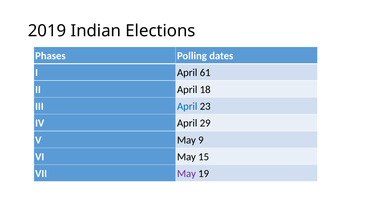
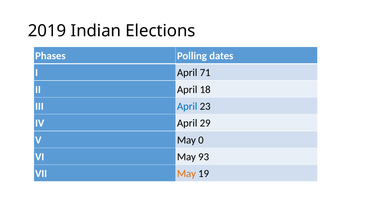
61: 61 -> 71
9: 9 -> 0
15: 15 -> 93
May at (186, 174) colour: purple -> orange
